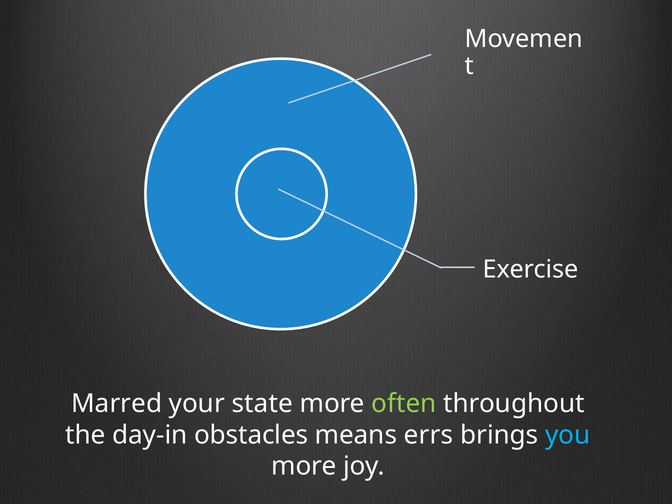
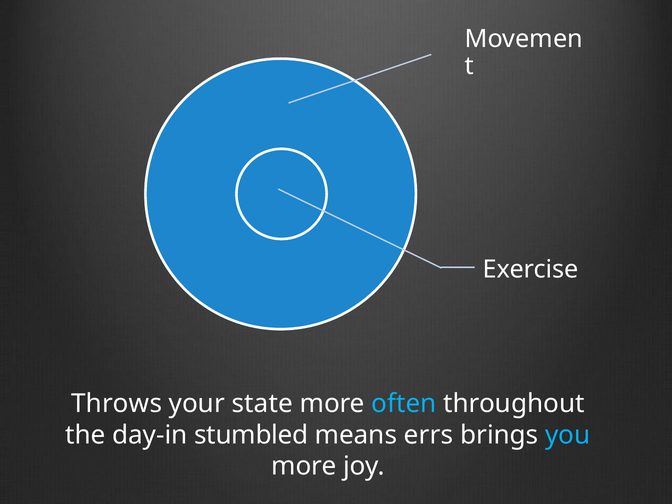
Marred: Marred -> Throws
often colour: light green -> light blue
obstacles: obstacles -> stumbled
